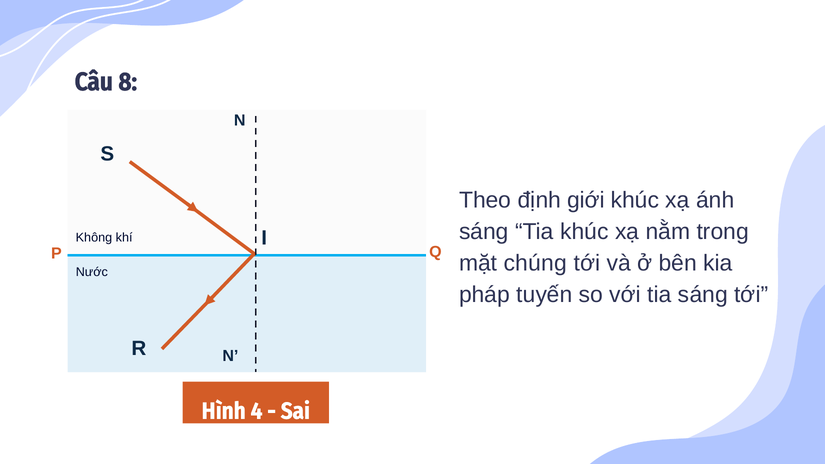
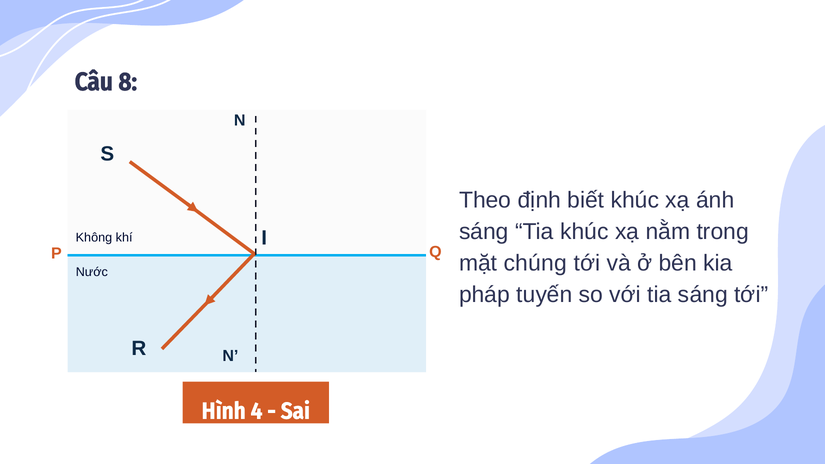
giới: giới -> biết
